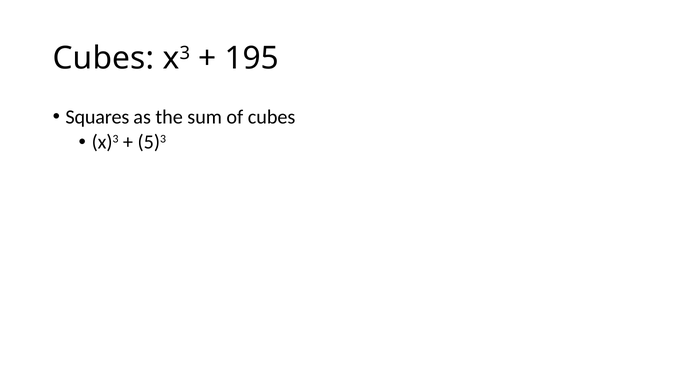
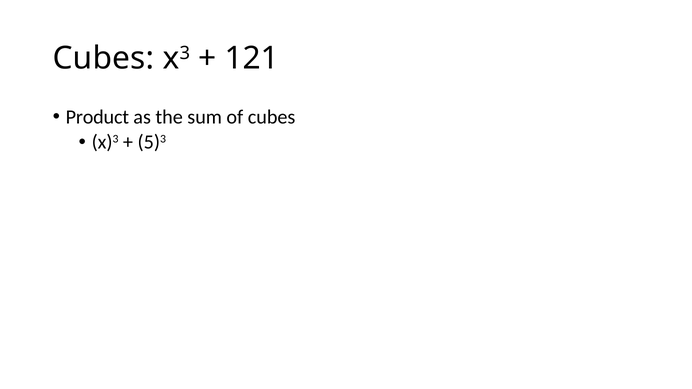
195: 195 -> 121
Squares: Squares -> Product
